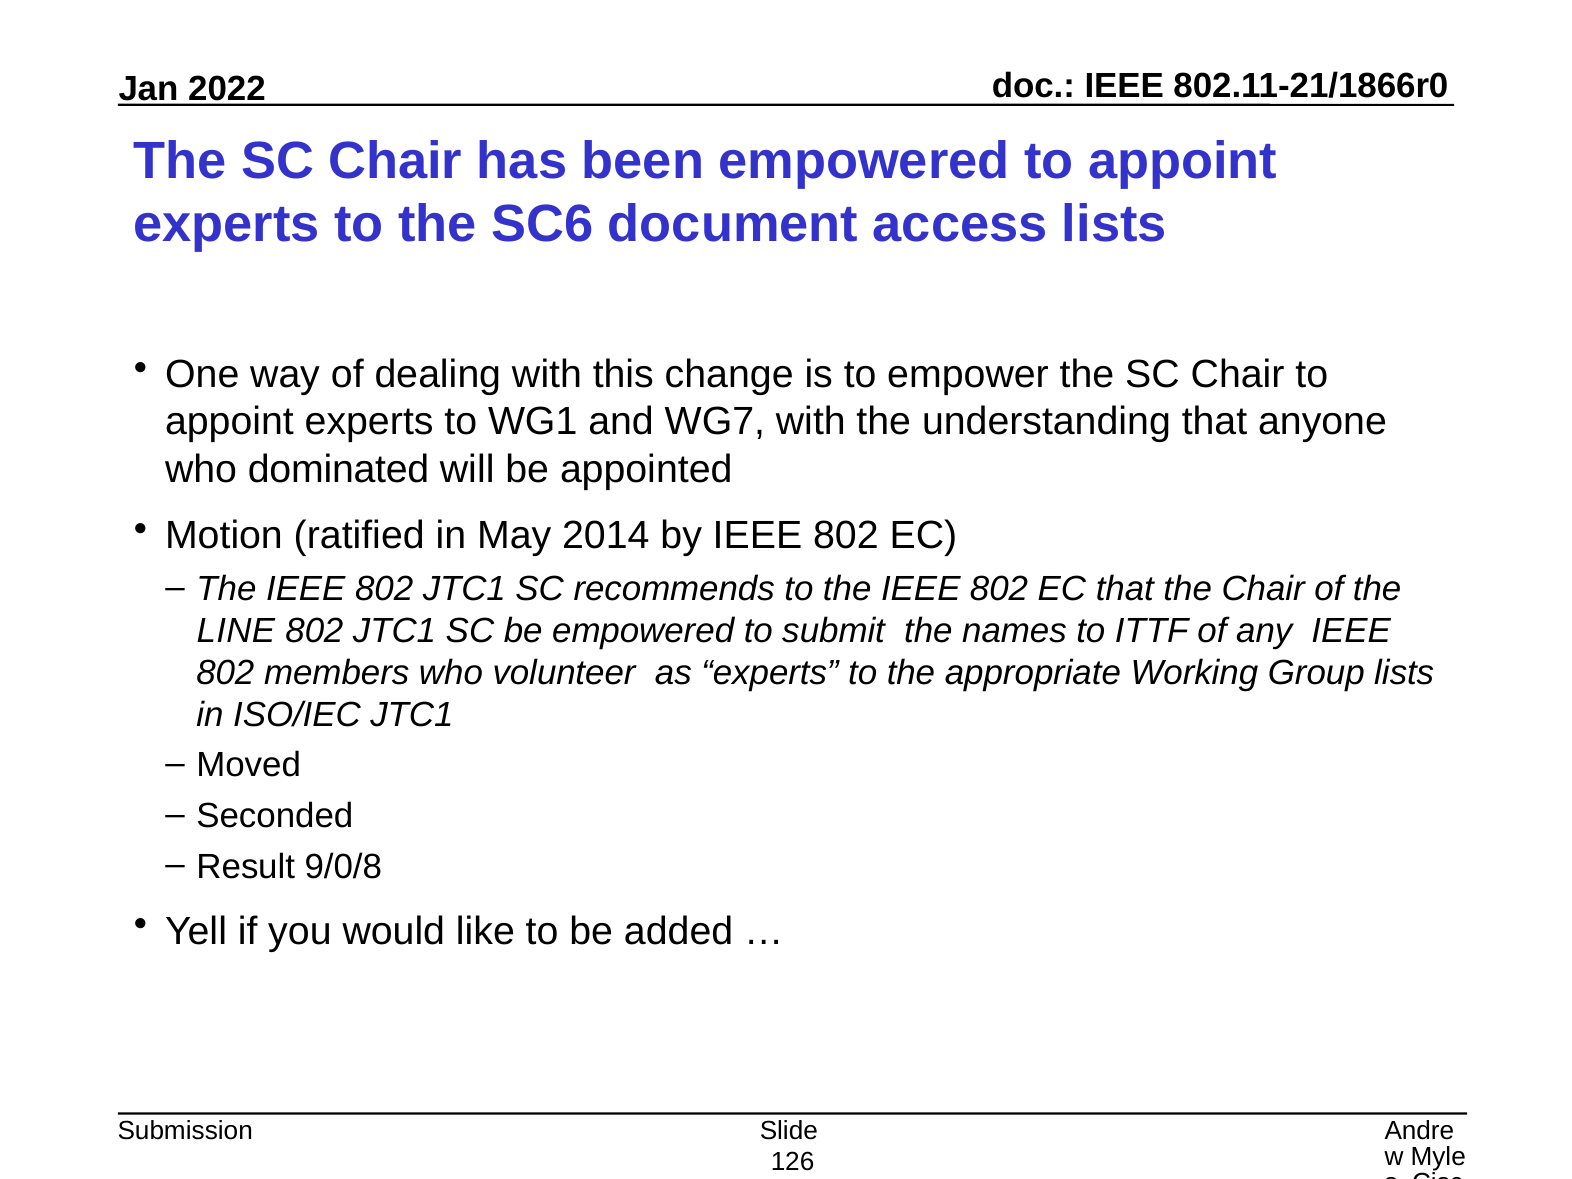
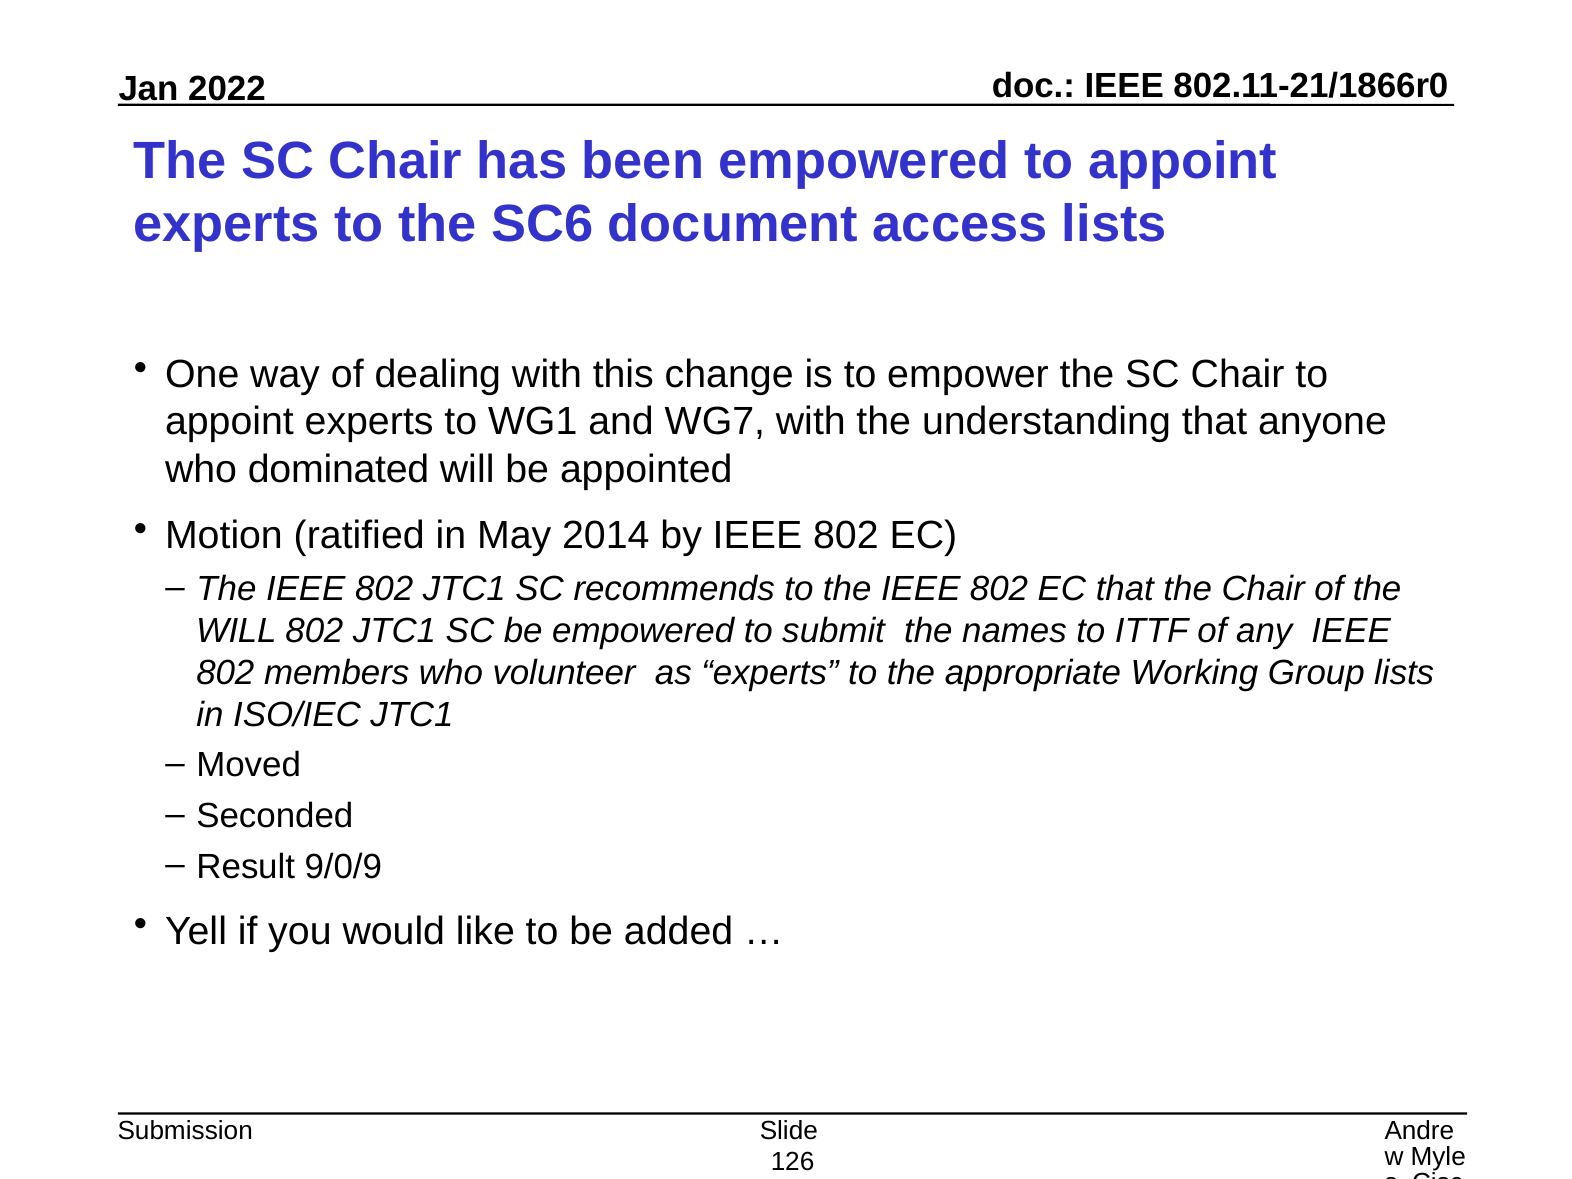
LINE at (236, 631): LINE -> WILL
9/0/8: 9/0/8 -> 9/0/9
